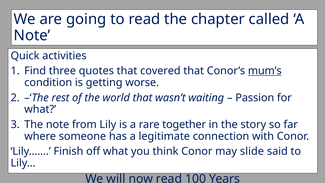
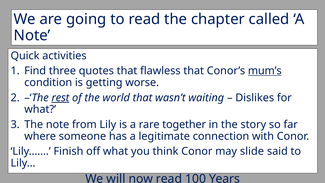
covered: covered -> flawless
rest underline: none -> present
Passion: Passion -> Dislikes
